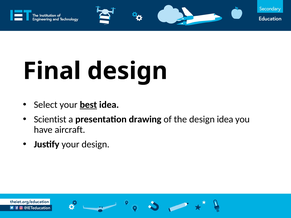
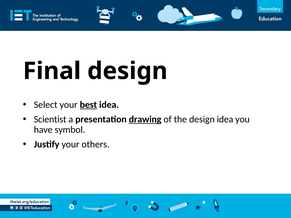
drawing underline: none -> present
aircraft: aircraft -> symbol
your design: design -> others
